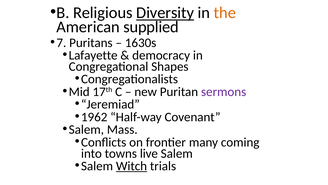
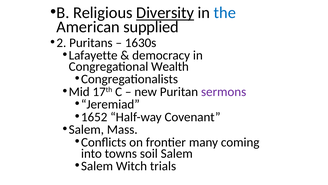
the colour: orange -> blue
7: 7 -> 2
Shapes: Shapes -> Wealth
1962: 1962 -> 1652
live: live -> soil
Witch underline: present -> none
